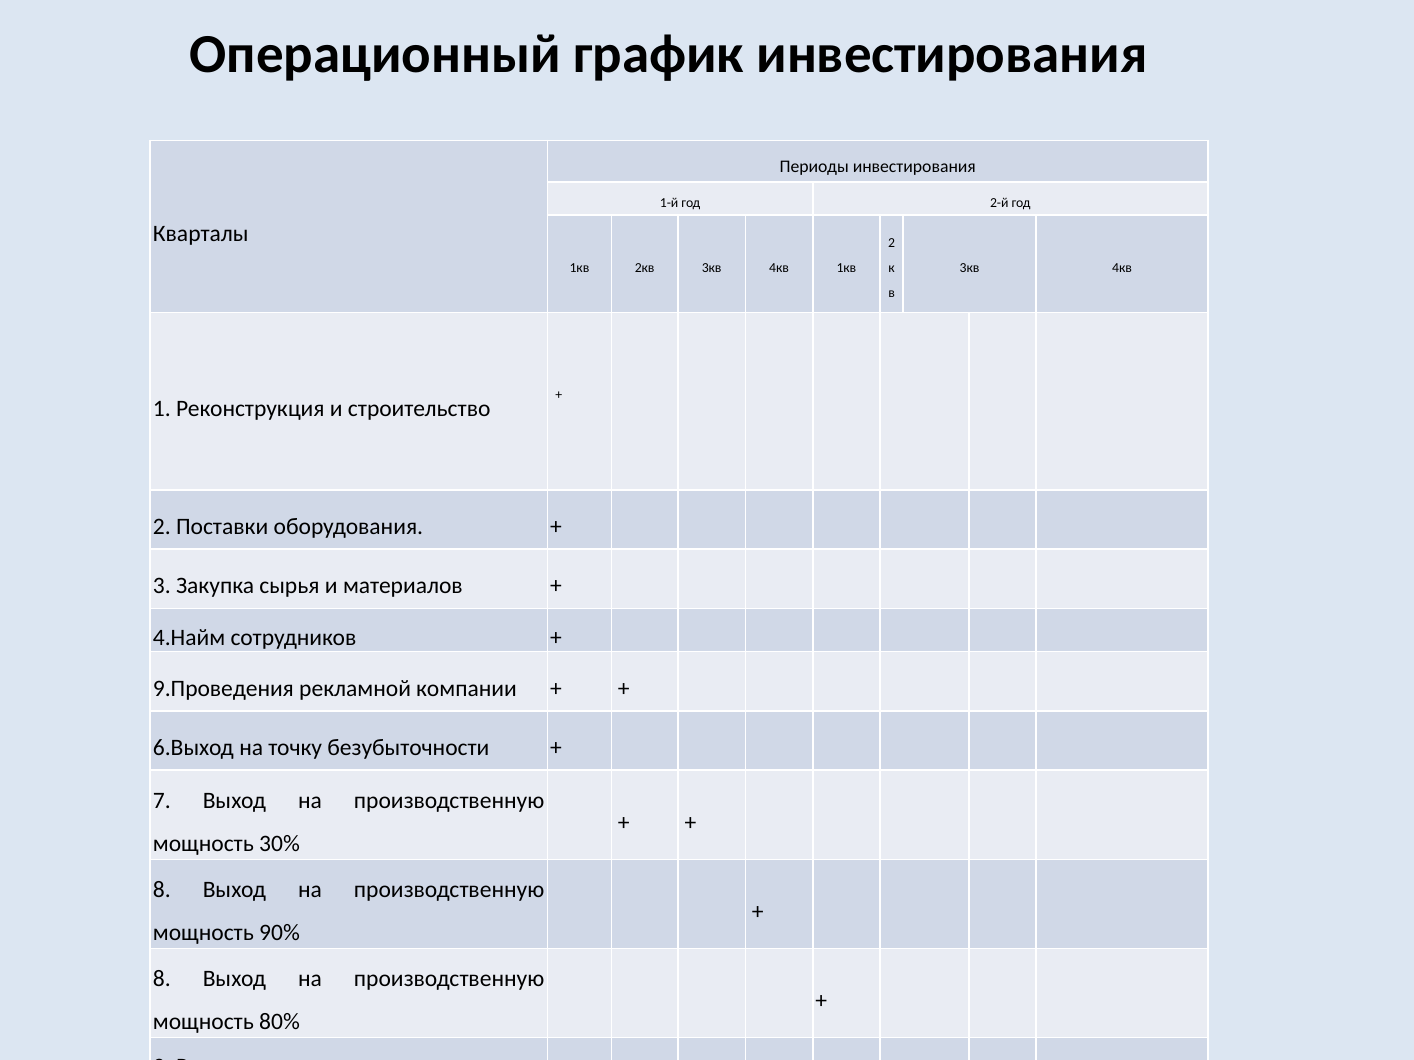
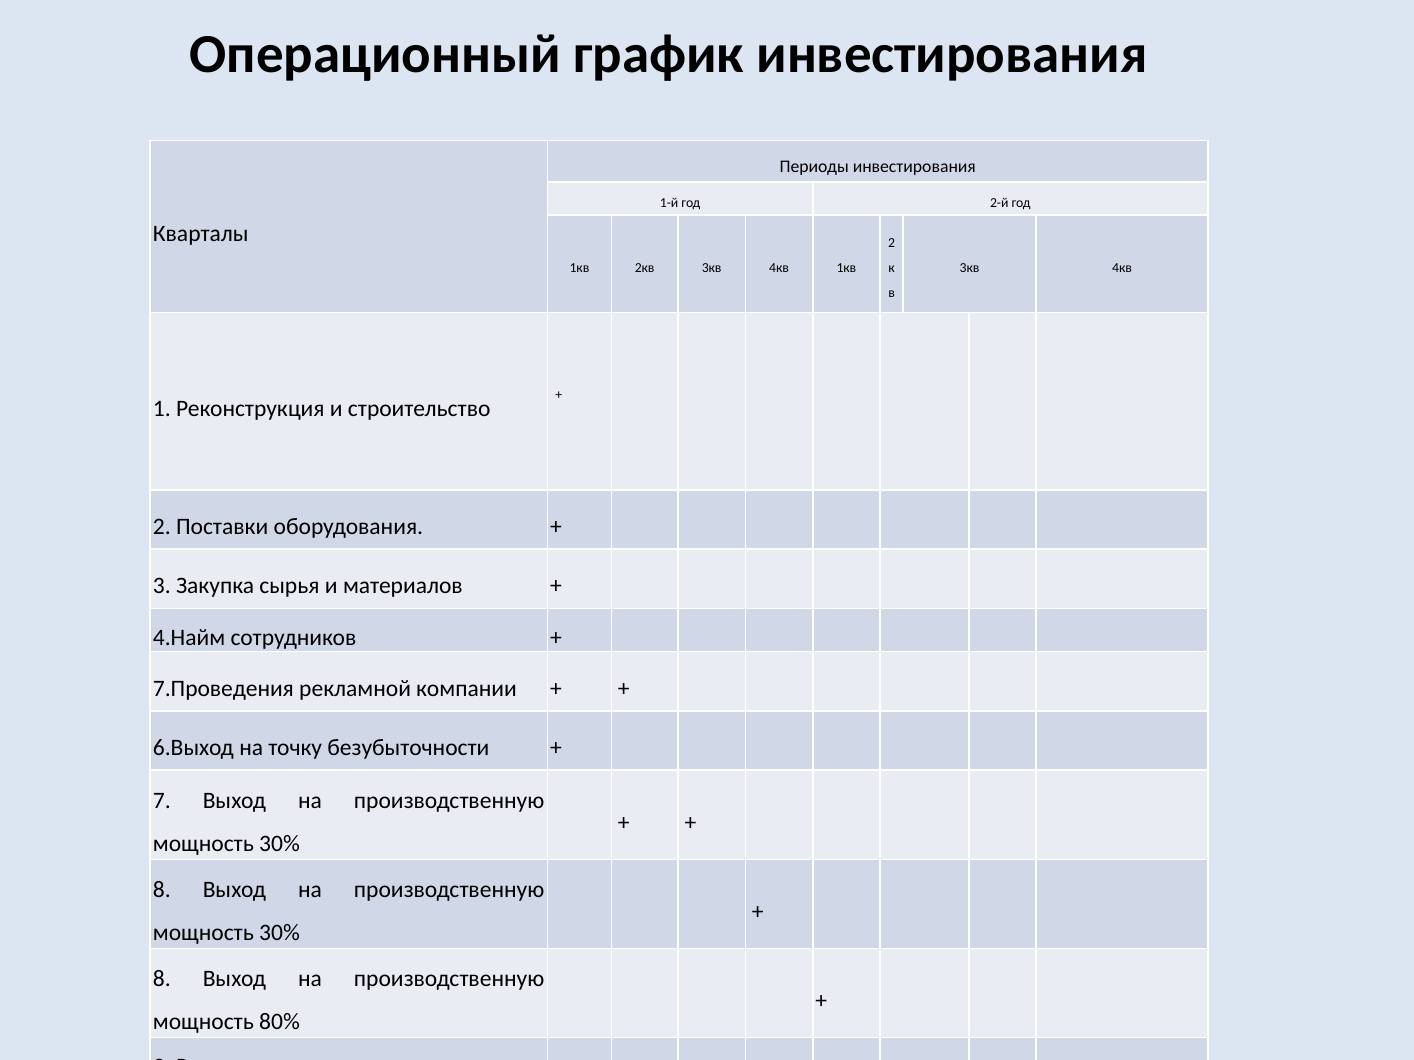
9.Проведения: 9.Проведения -> 7.Проведения
90% at (280, 933): 90% -> 30%
